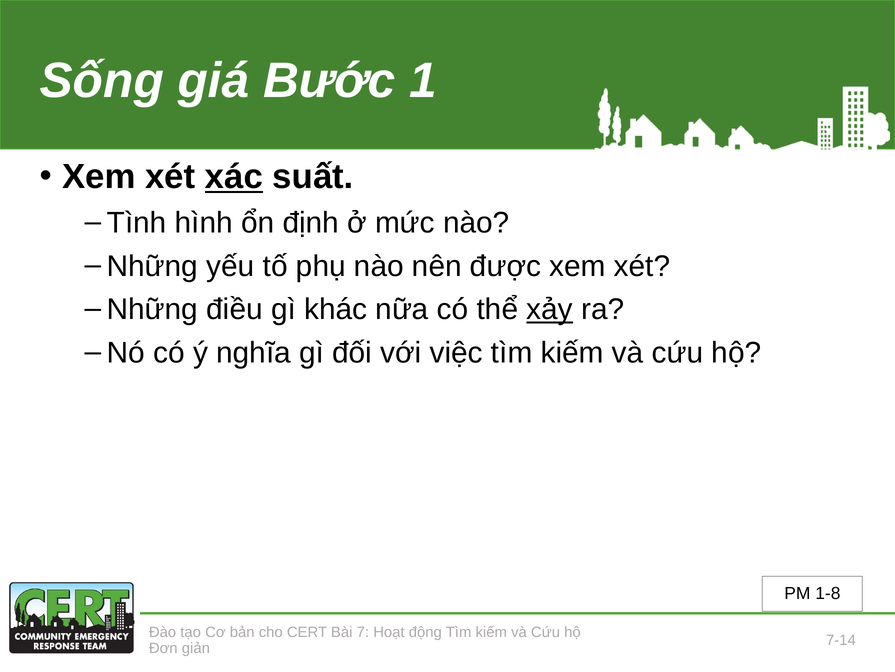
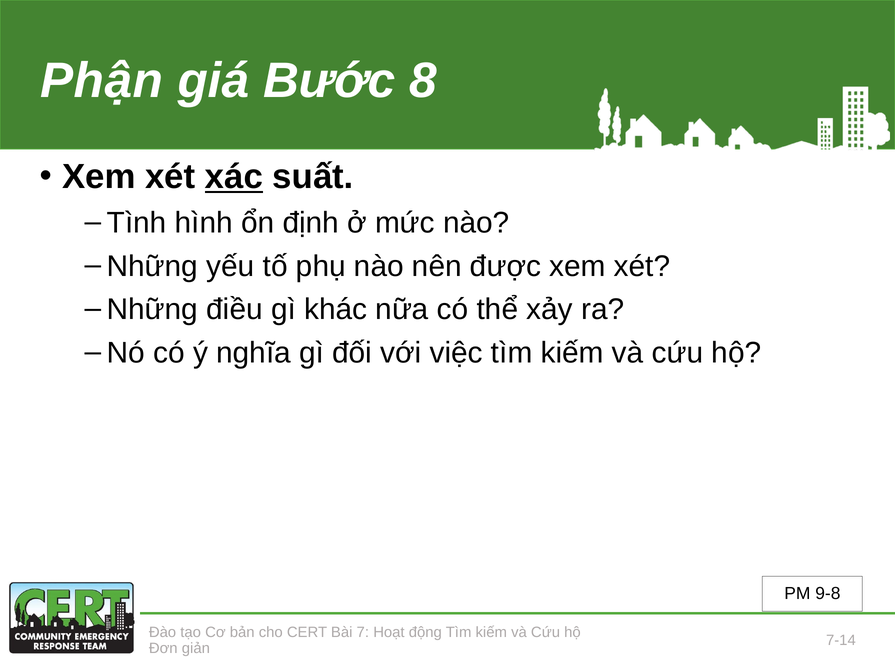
Sống: Sống -> Phận
1: 1 -> 8
xảy underline: present -> none
1-8: 1-8 -> 9-8
